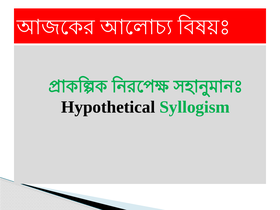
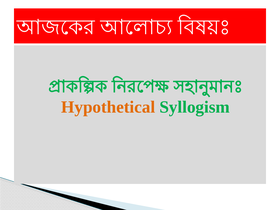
Hypothetical colour: black -> orange
